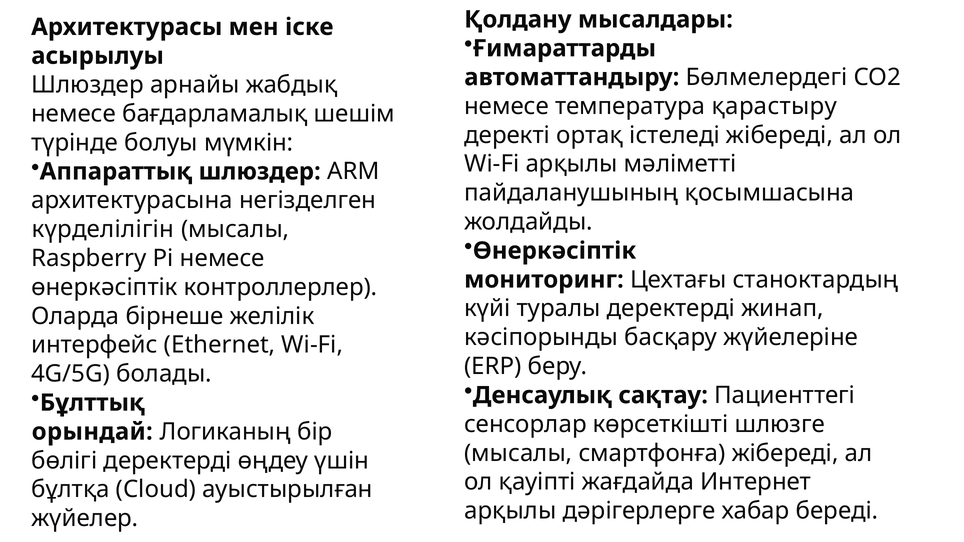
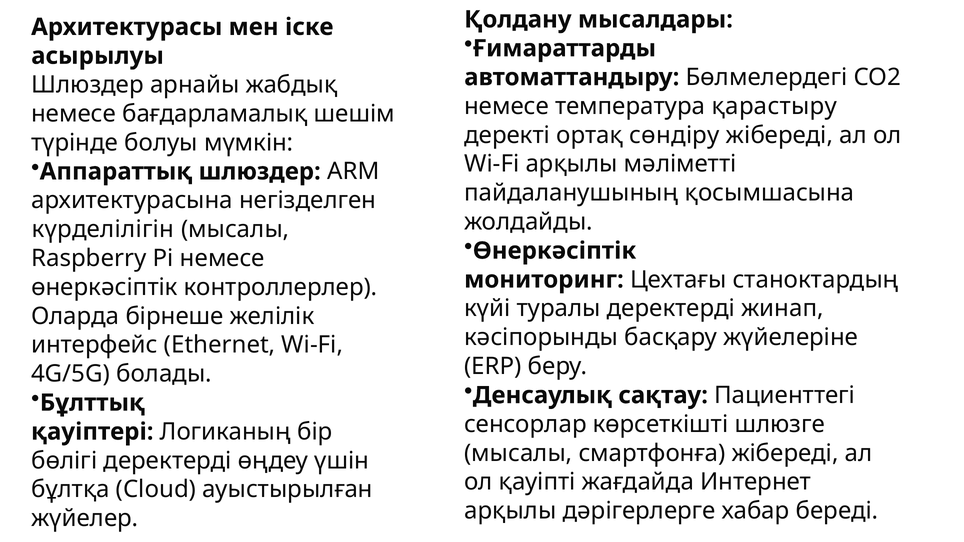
істеледі: істеледі -> сөндіру
орындай: орындай -> қауіптері
